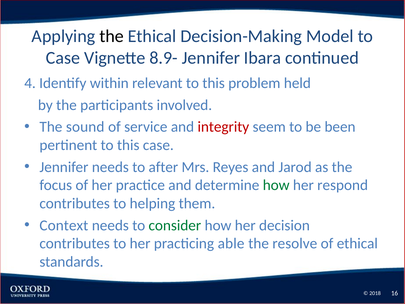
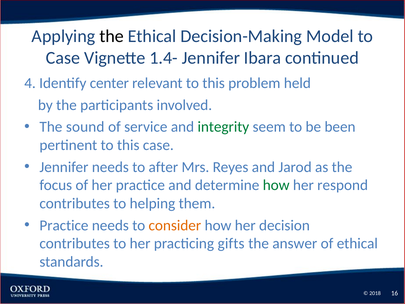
8.9-: 8.9- -> 1.4-
within: within -> center
integrity colour: red -> green
Context at (64, 225): Context -> Practice
consider colour: green -> orange
able: able -> gifts
resolve: resolve -> answer
